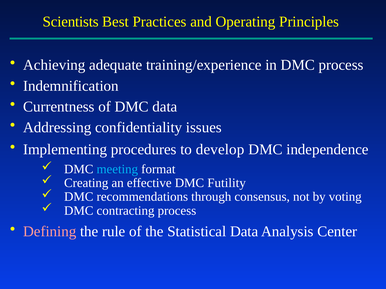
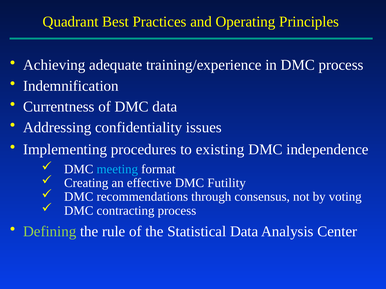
Scientists: Scientists -> Quadrant
develop: develop -> existing
Defining colour: pink -> light green
